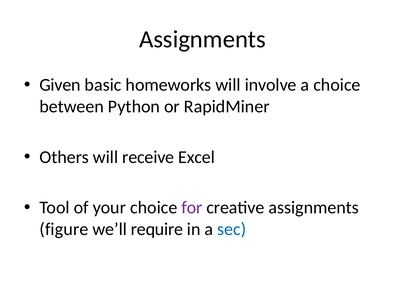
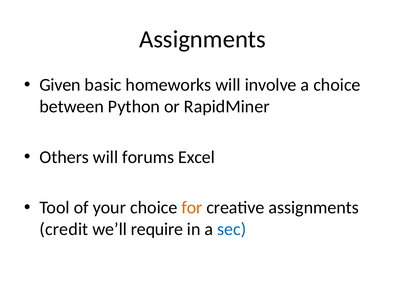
receive: receive -> forums
for colour: purple -> orange
figure: figure -> credit
